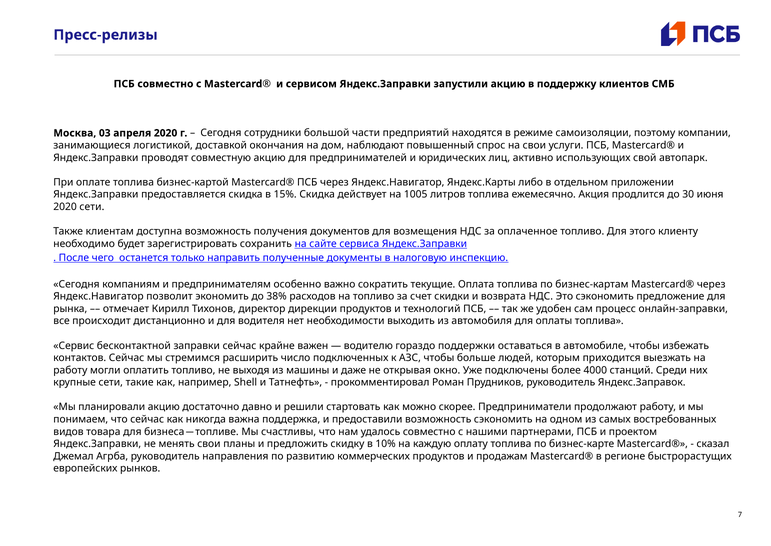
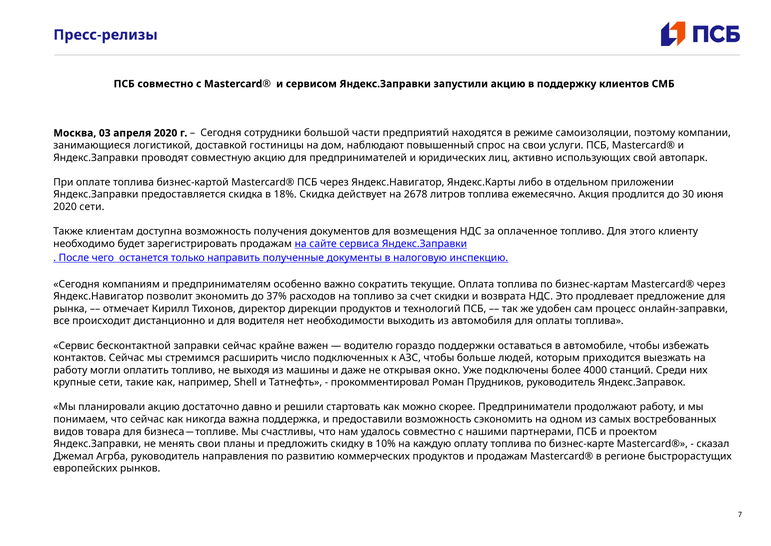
окончания: окончания -> гостиницы
15%: 15% -> 18%
1005: 1005 -> 2678
зарегистрировать сохранить: сохранить -> продажам
38%: 38% -> 37%
Это сэкономить: сэкономить -> продлевает
